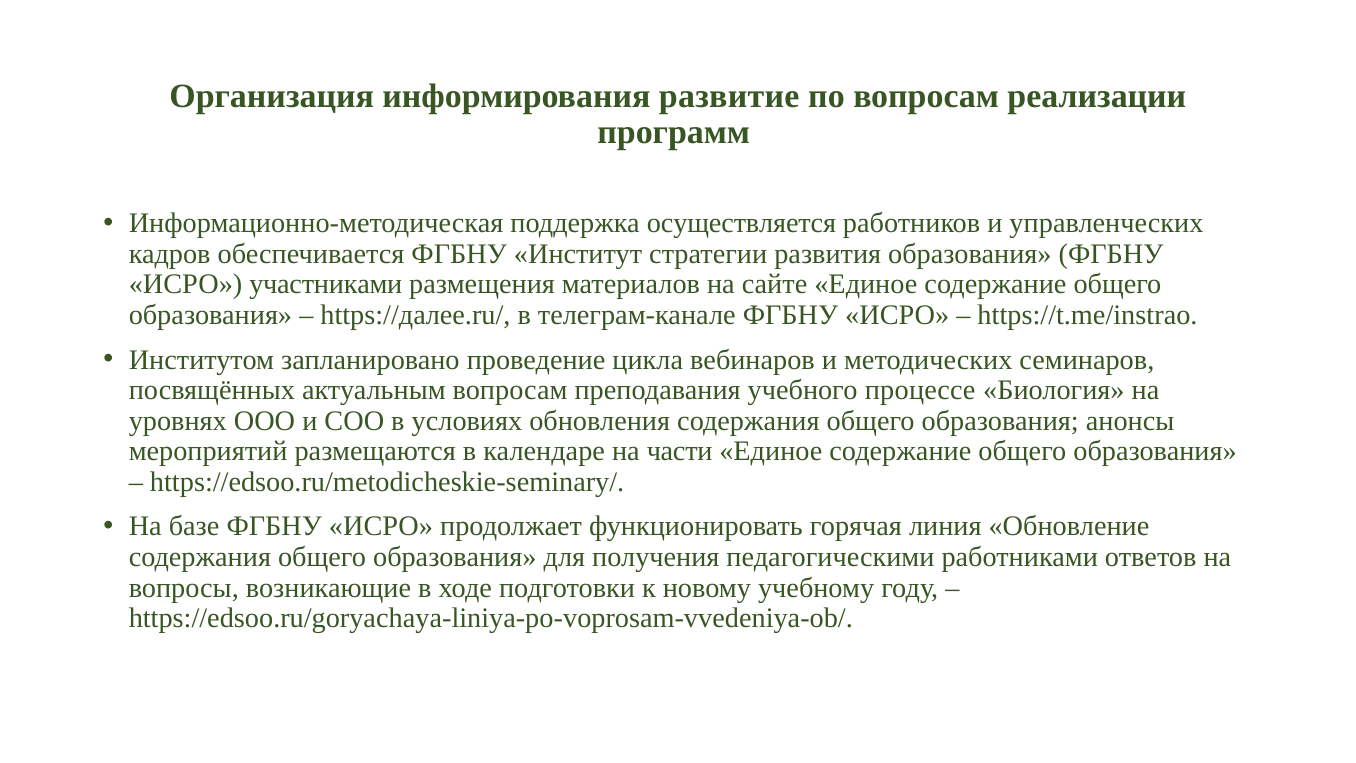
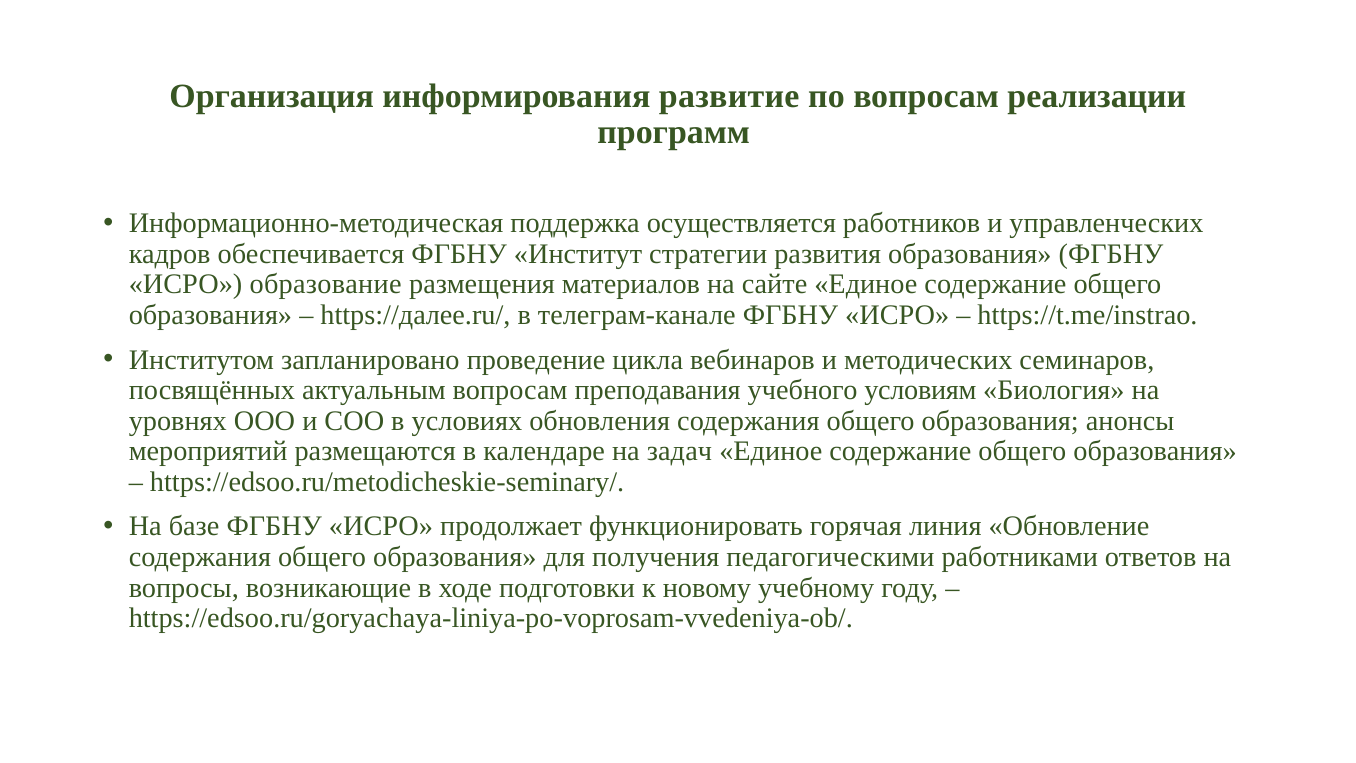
участниками: участниками -> образование
процессе: процессе -> условиям
части: части -> задач
